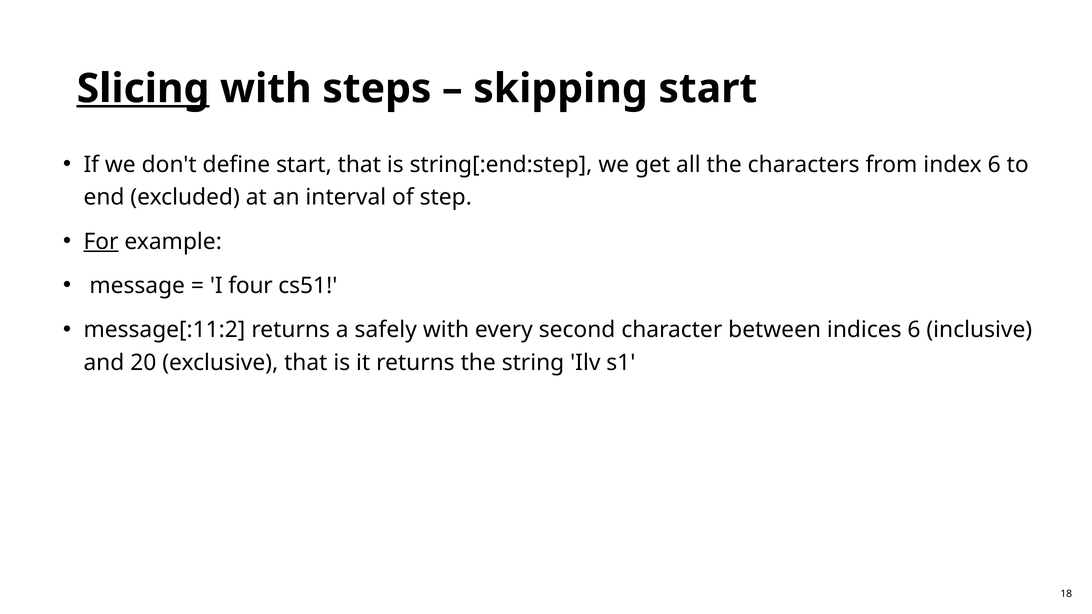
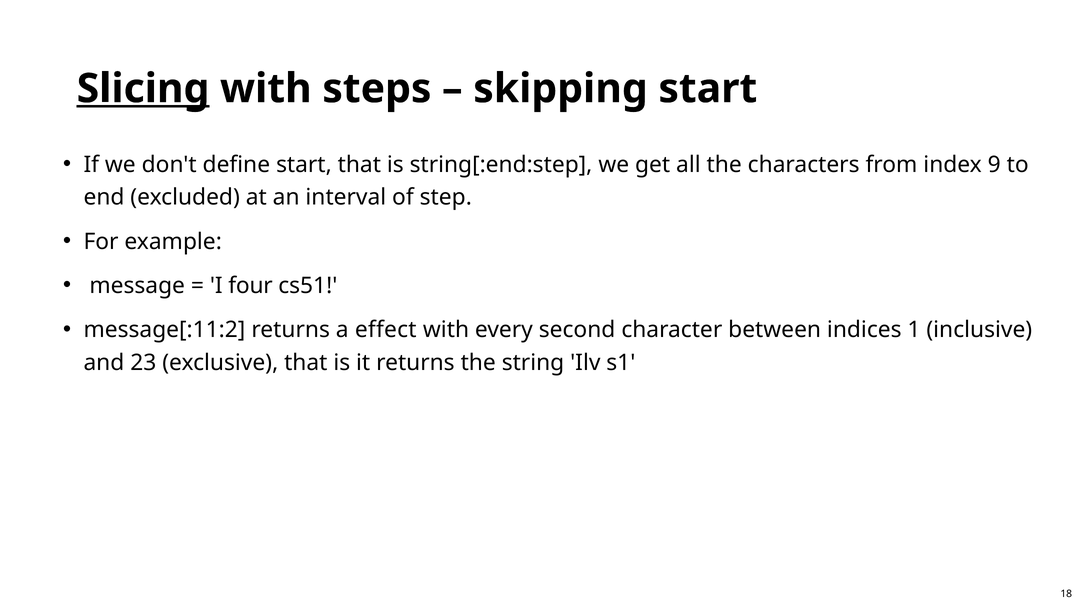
index 6: 6 -> 9
For underline: present -> none
safely: safely -> effect
indices 6: 6 -> 1
20: 20 -> 23
